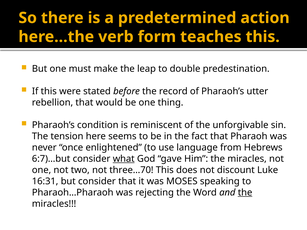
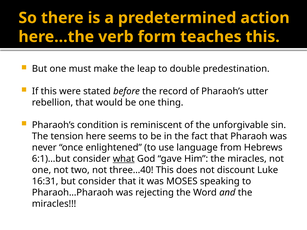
6:7)…but: 6:7)…but -> 6:1)…but
three…70: three…70 -> three…40
the at (245, 193) underline: present -> none
